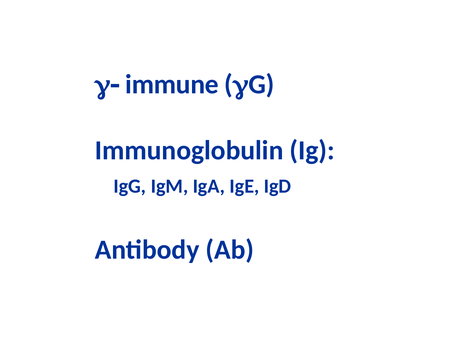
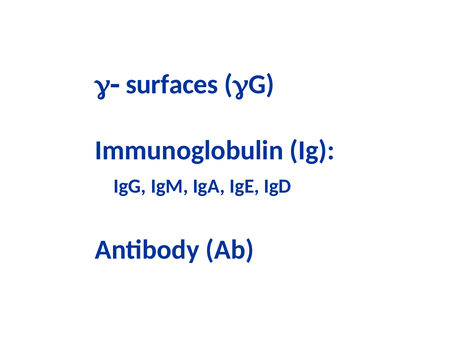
immune: immune -> surfaces
